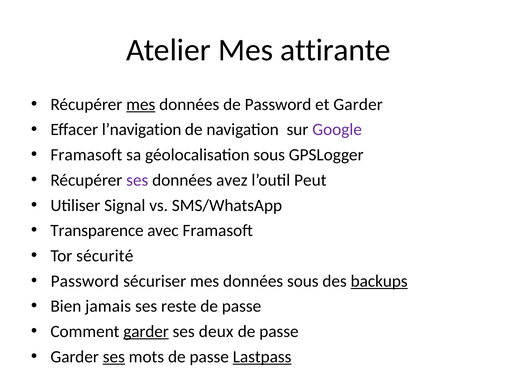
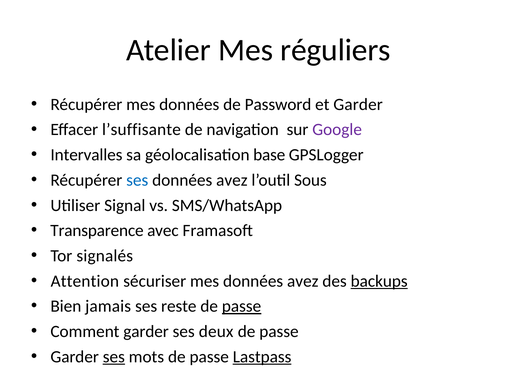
attirante: attirante -> réguliers
mes at (141, 105) underline: present -> none
l’navigation: l’navigation -> l’suffisante
Framasoft at (86, 155): Framasoft -> Intervalles
géolocalisation sous: sous -> base
ses at (137, 180) colour: purple -> blue
Peut: Peut -> Sous
sécurité: sécurité -> signalés
Password at (85, 282): Password -> Attention
mes données sous: sous -> avez
passe at (242, 307) underline: none -> present
garder at (146, 332) underline: present -> none
